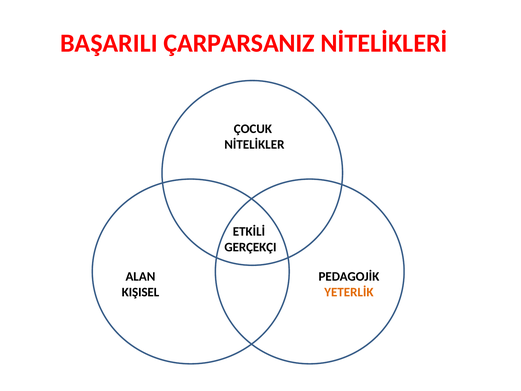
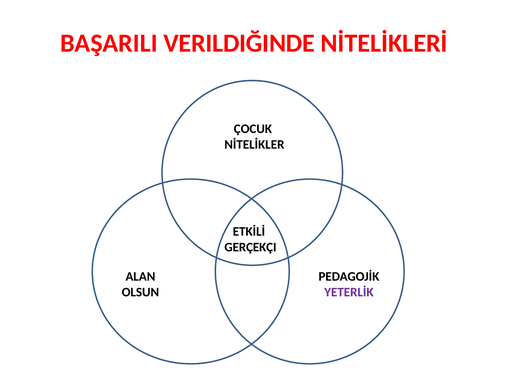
ÇARPARSANIZ: ÇARPARSANIZ -> VERILDIĞINDE
KIŞISEL: KIŞISEL -> OLSUN
YETERLİK colour: orange -> purple
